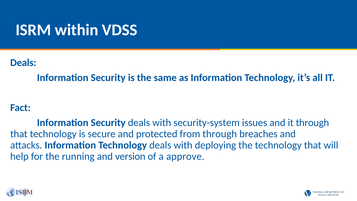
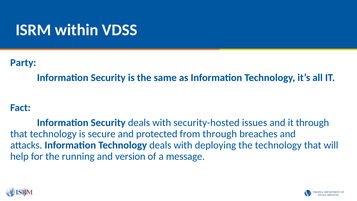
Deals at (23, 63): Deals -> Party
security-system: security-system -> security-hosted
approve: approve -> message
